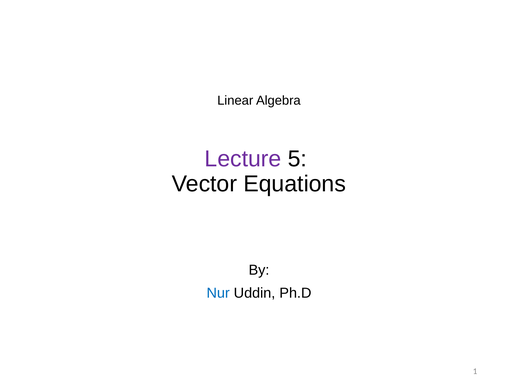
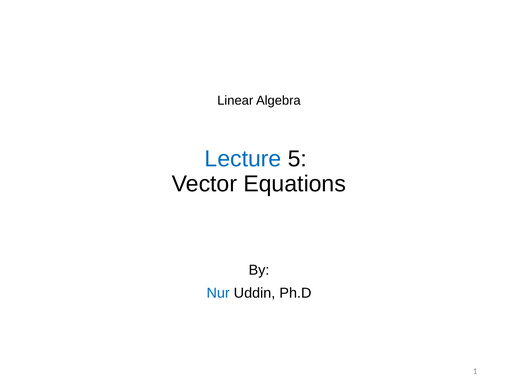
Lecture colour: purple -> blue
